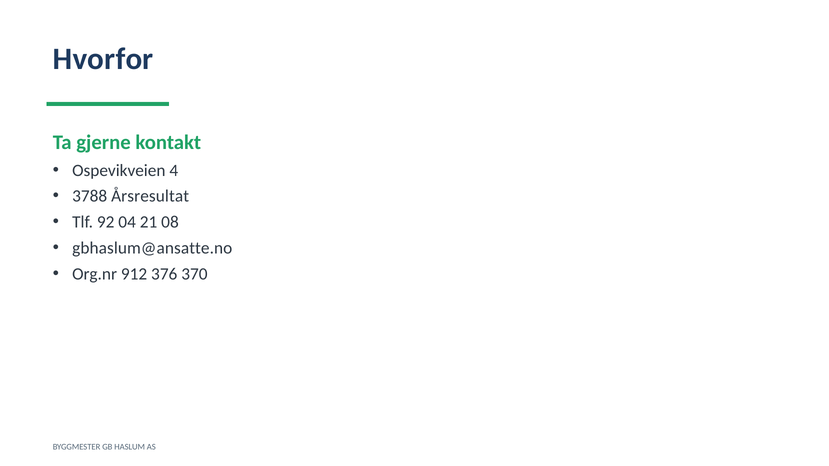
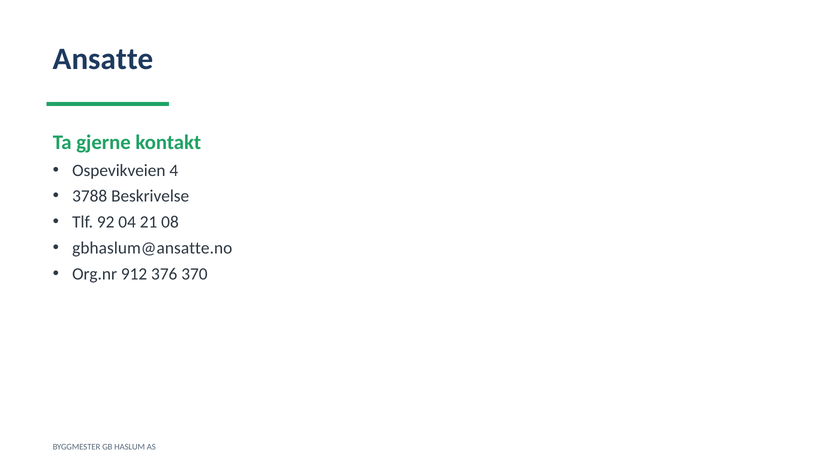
Hvorfor: Hvorfor -> Ansatte
Årsresultat: Årsresultat -> Beskrivelse
